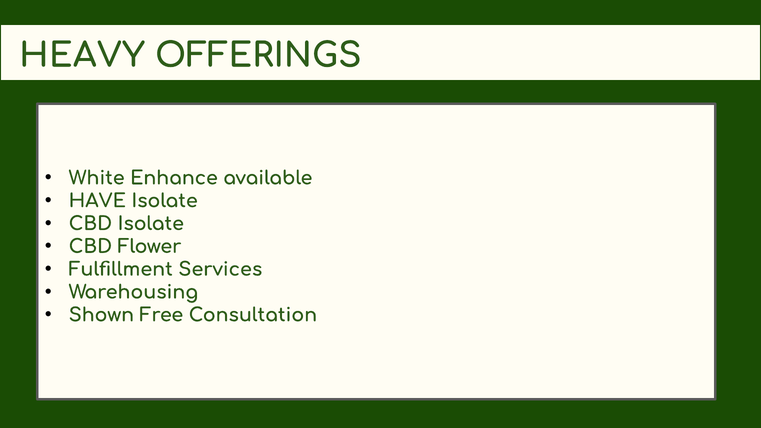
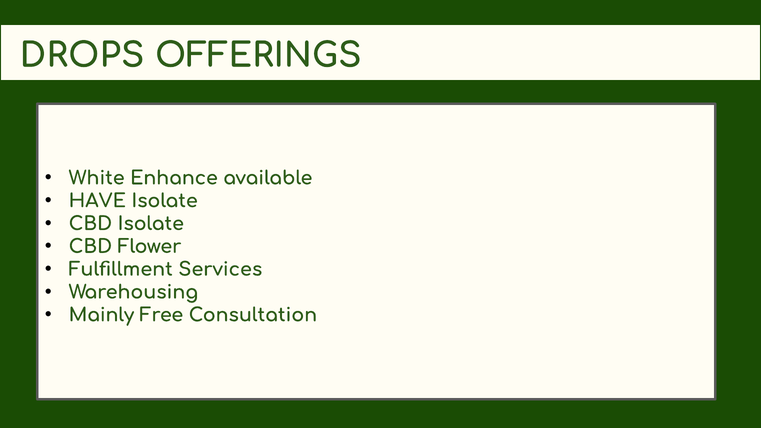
HEAVY: HEAVY -> DROPS
Shown: Shown -> Mainly
